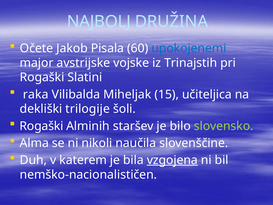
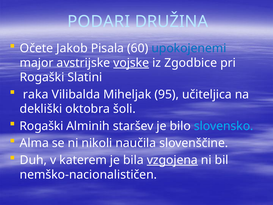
NAJBOLJ: NAJBOLJ -> PODARI
vojske underline: none -> present
Trinajstih: Trinajstih -> Zgodbice
15: 15 -> 95
trilogije: trilogije -> oktobra
slovensko colour: light green -> light blue
